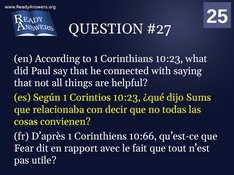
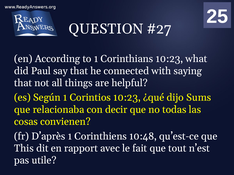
10:66: 10:66 -> 10:48
Fear: Fear -> This
